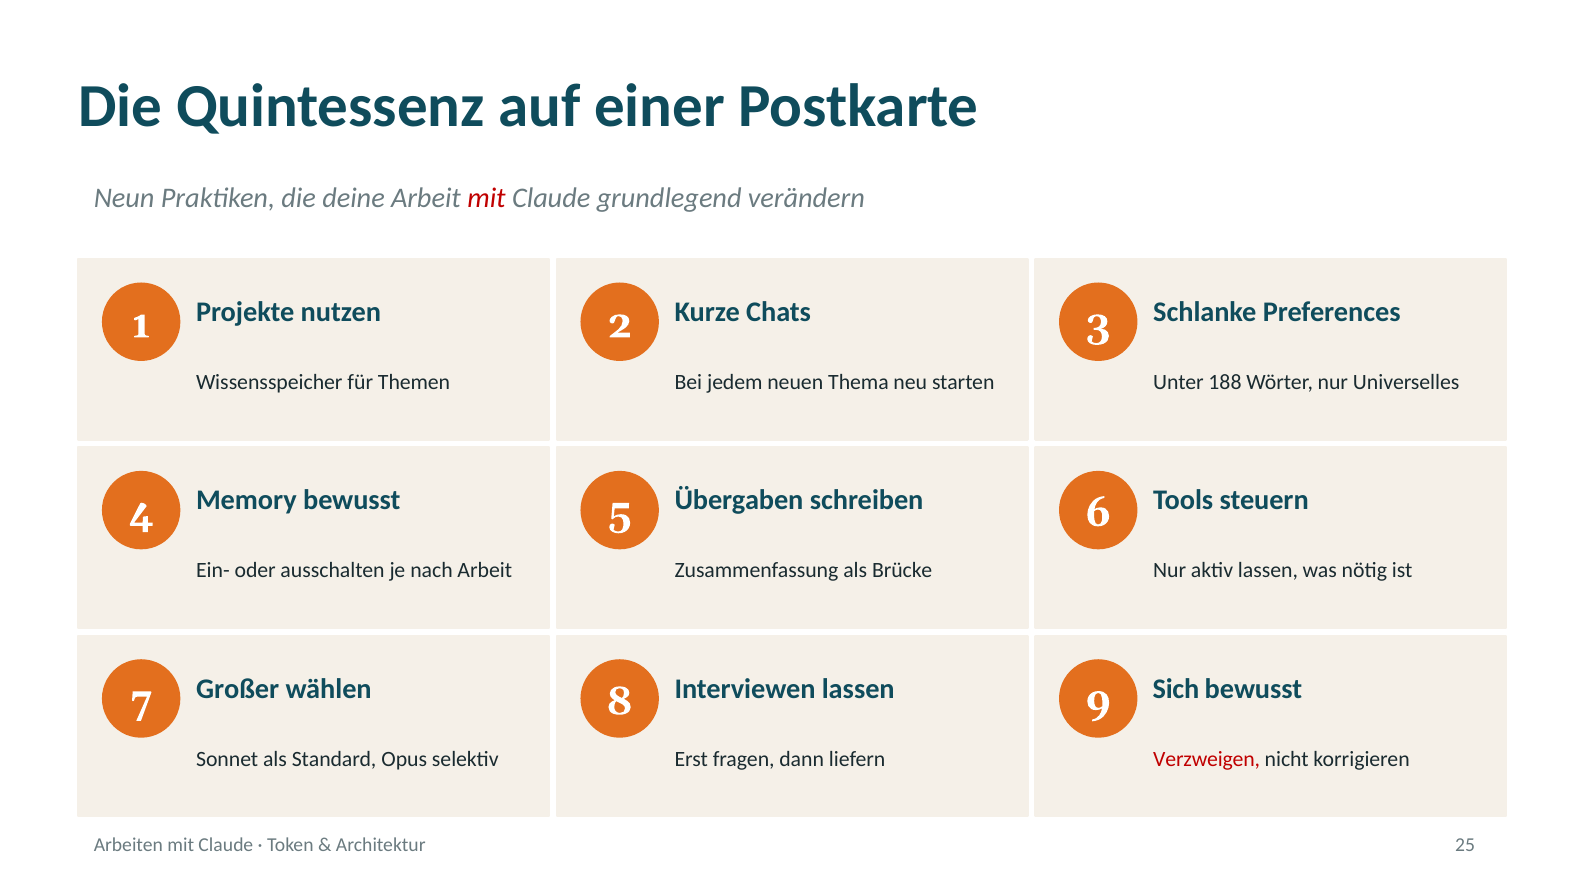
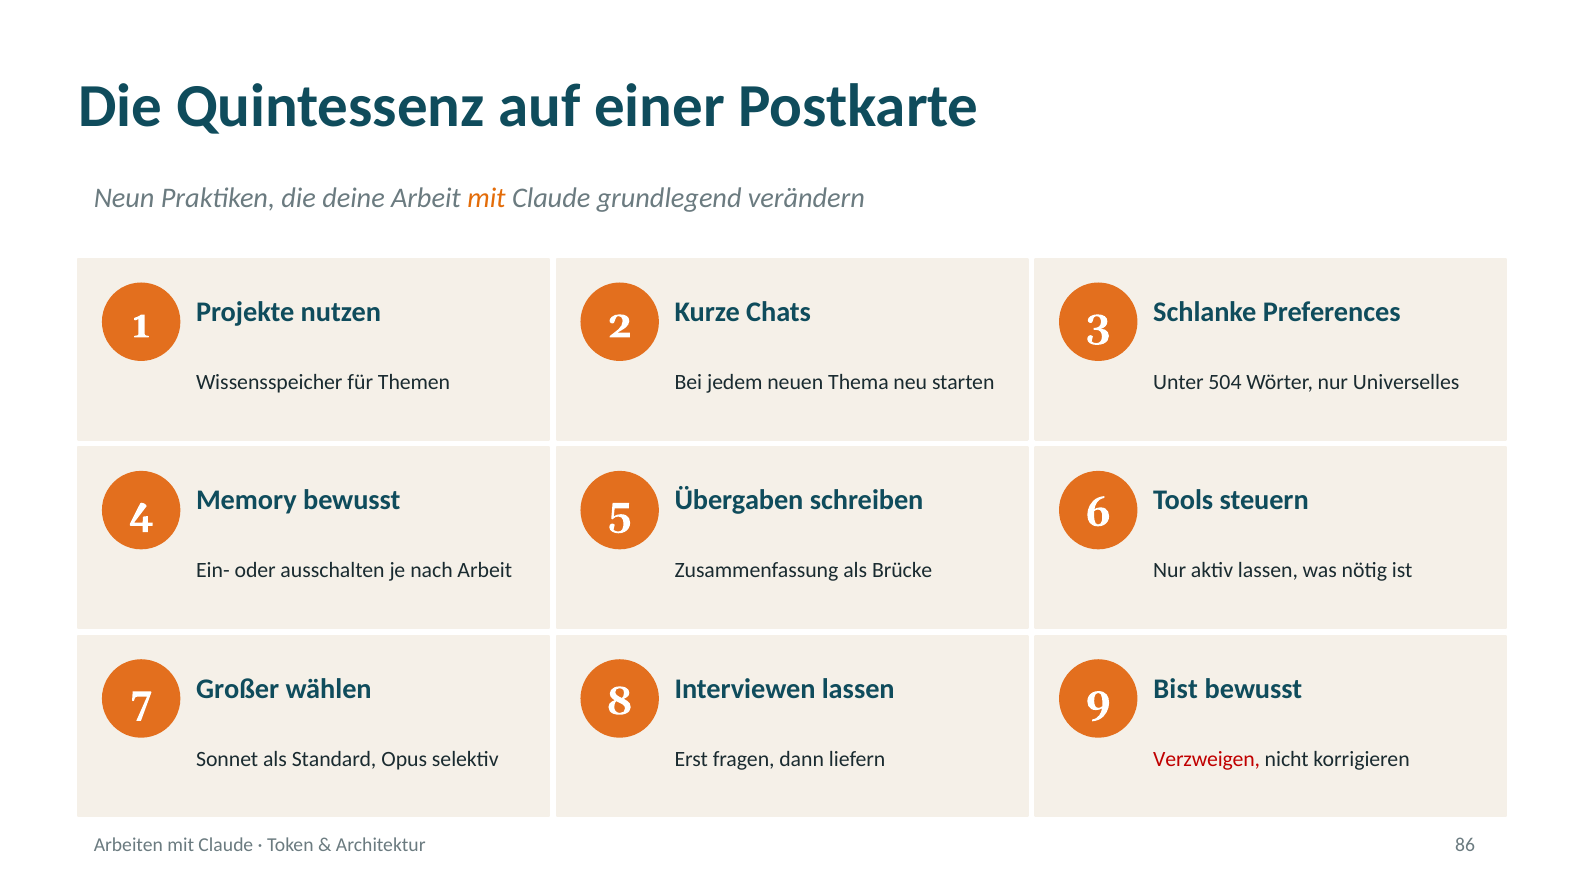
mit at (487, 198) colour: red -> orange
188: 188 -> 504
Sich: Sich -> Bist
25: 25 -> 86
